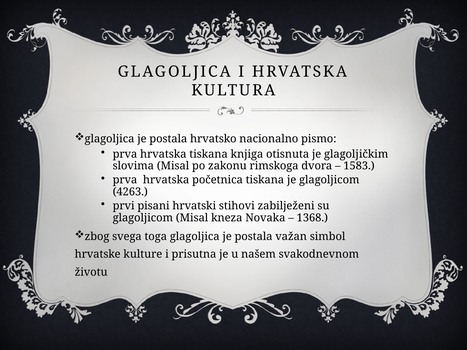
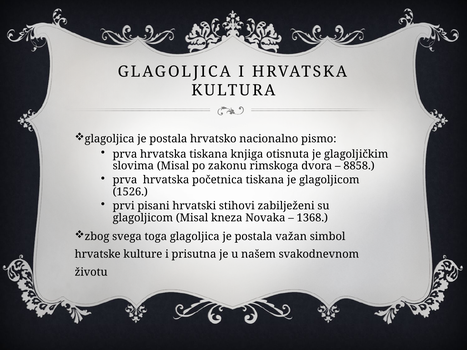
1583: 1583 -> 8858
4263: 4263 -> 1526
